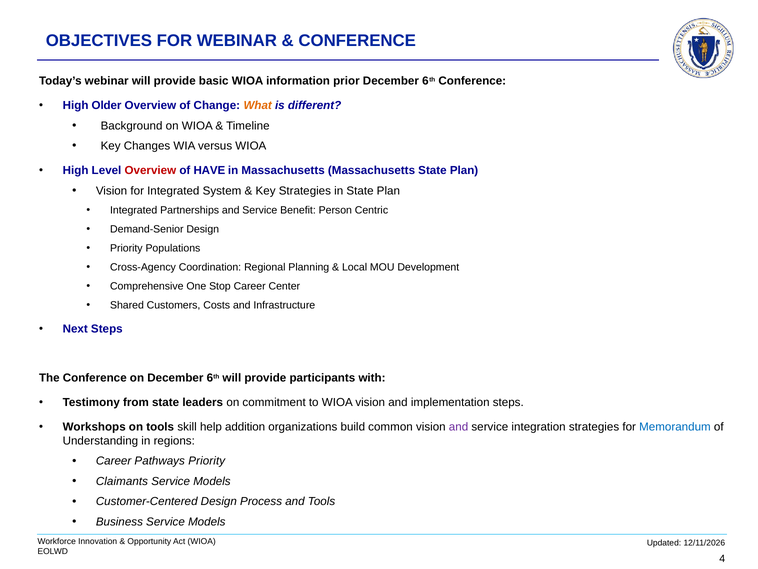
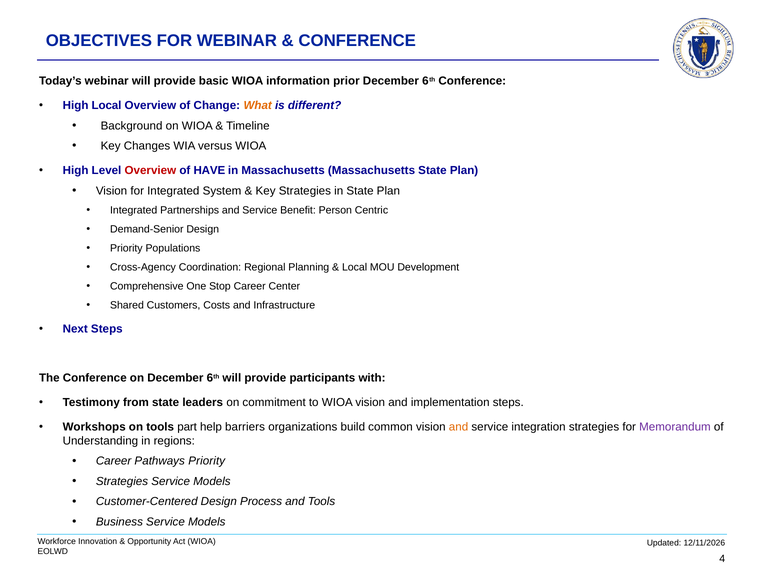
High Older: Older -> Local
skill: skill -> part
addition: addition -> barriers
and at (459, 427) colour: purple -> orange
Memorandum colour: blue -> purple
Claimants at (122, 481): Claimants -> Strategies
